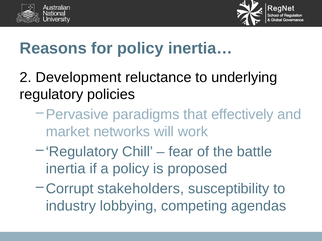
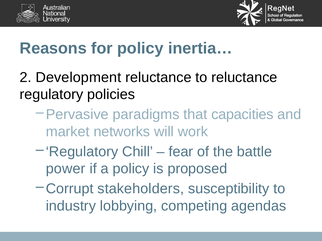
to underlying: underlying -> reluctance
effectively: effectively -> capacities
inertia: inertia -> power
